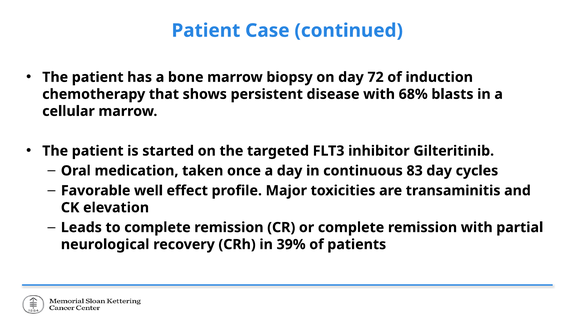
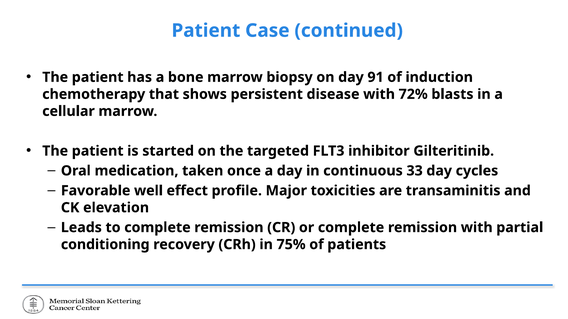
72: 72 -> 91
68%: 68% -> 72%
83: 83 -> 33
neurological: neurological -> conditioning
39%: 39% -> 75%
